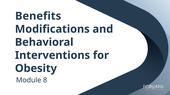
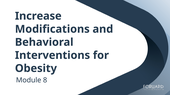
Benefits: Benefits -> Increase
